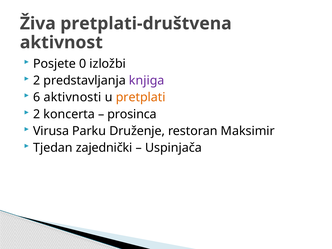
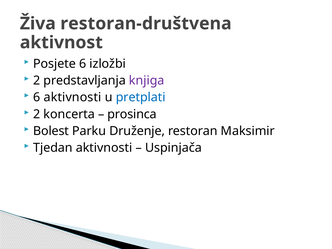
pretplati-društvena: pretplati-društvena -> restoran-društvena
Posjete 0: 0 -> 6
pretplati colour: orange -> blue
Virusa: Virusa -> Bolest
Tjedan zajednički: zajednički -> aktivnosti
